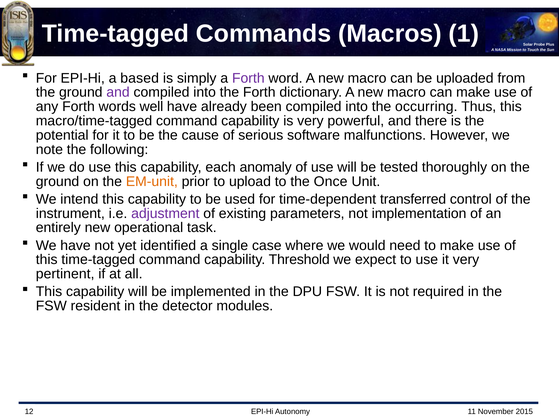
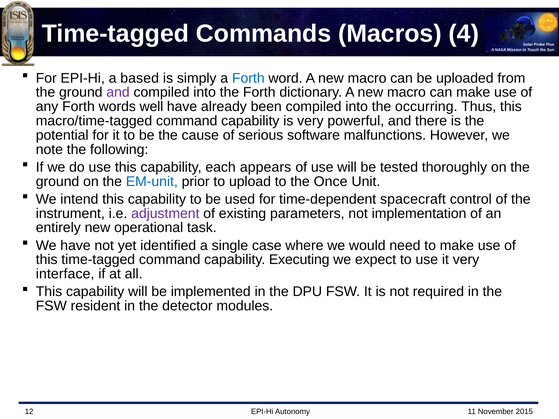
1: 1 -> 4
Forth at (248, 78) colour: purple -> blue
anomaly: anomaly -> appears
EM-unit colour: orange -> blue
transferred: transferred -> spacecraft
Threshold: Threshold -> Executing
pertinent: pertinent -> interface
